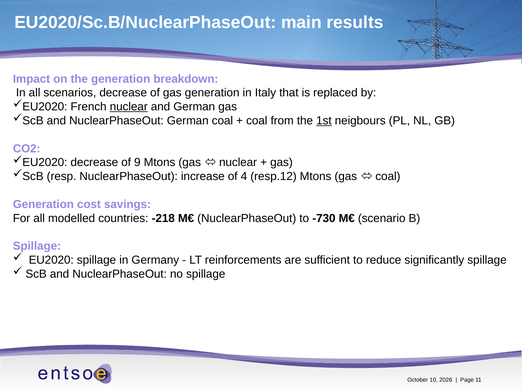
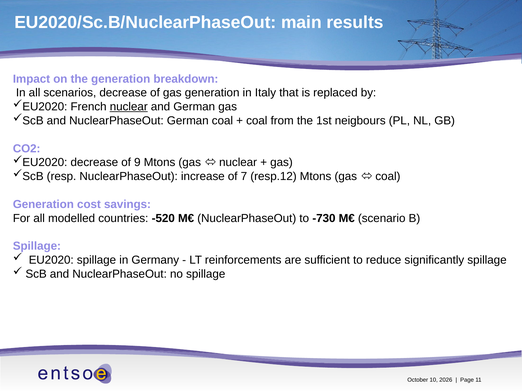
1st underline: present -> none
4: 4 -> 7
-218: -218 -> -520
